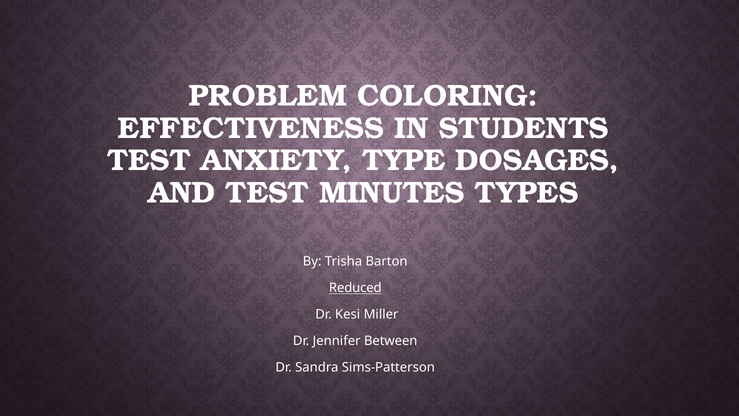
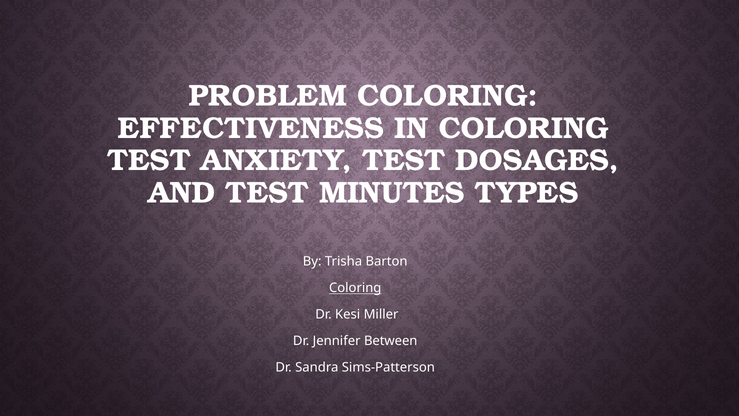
IN STUDENTS: STUDENTS -> COLORING
ANXIETY TYPE: TYPE -> TEST
Reduced at (355, 288): Reduced -> Coloring
